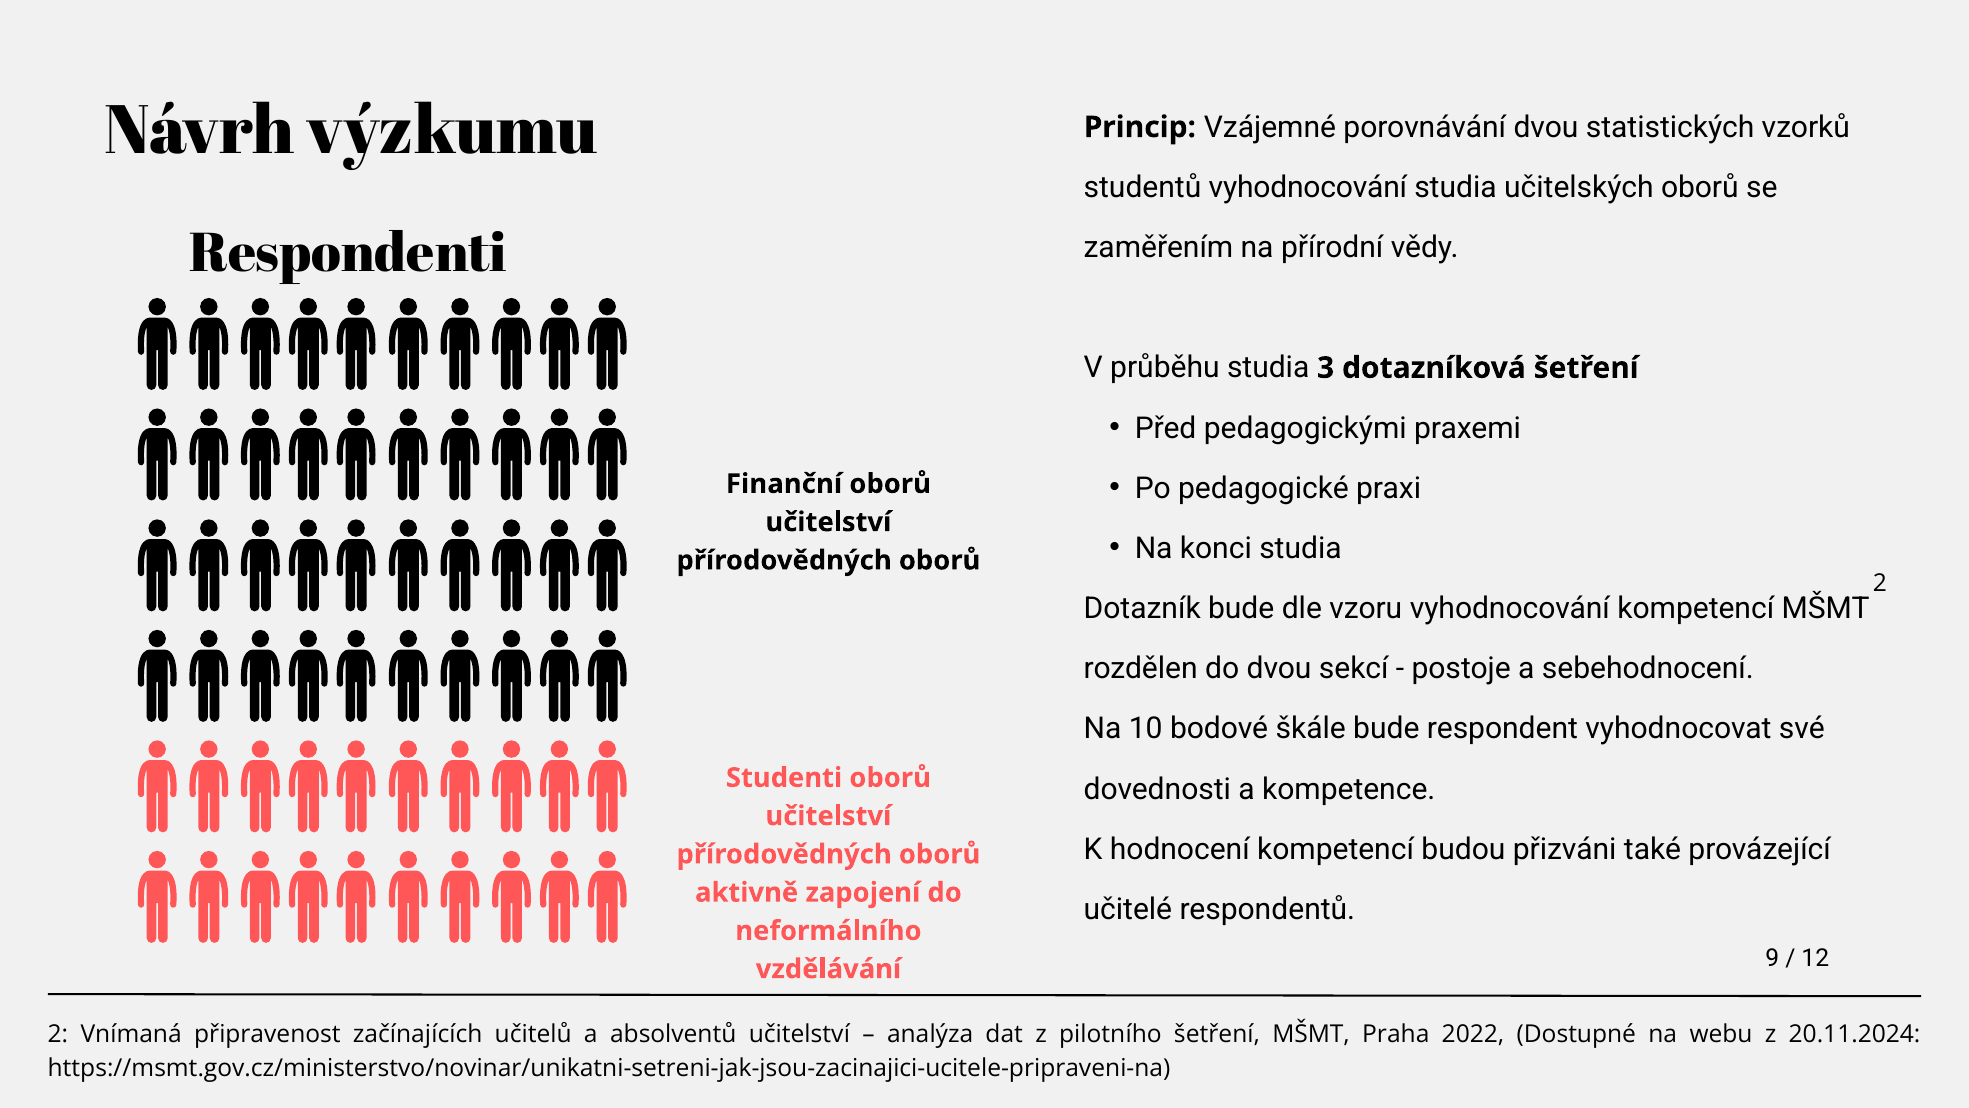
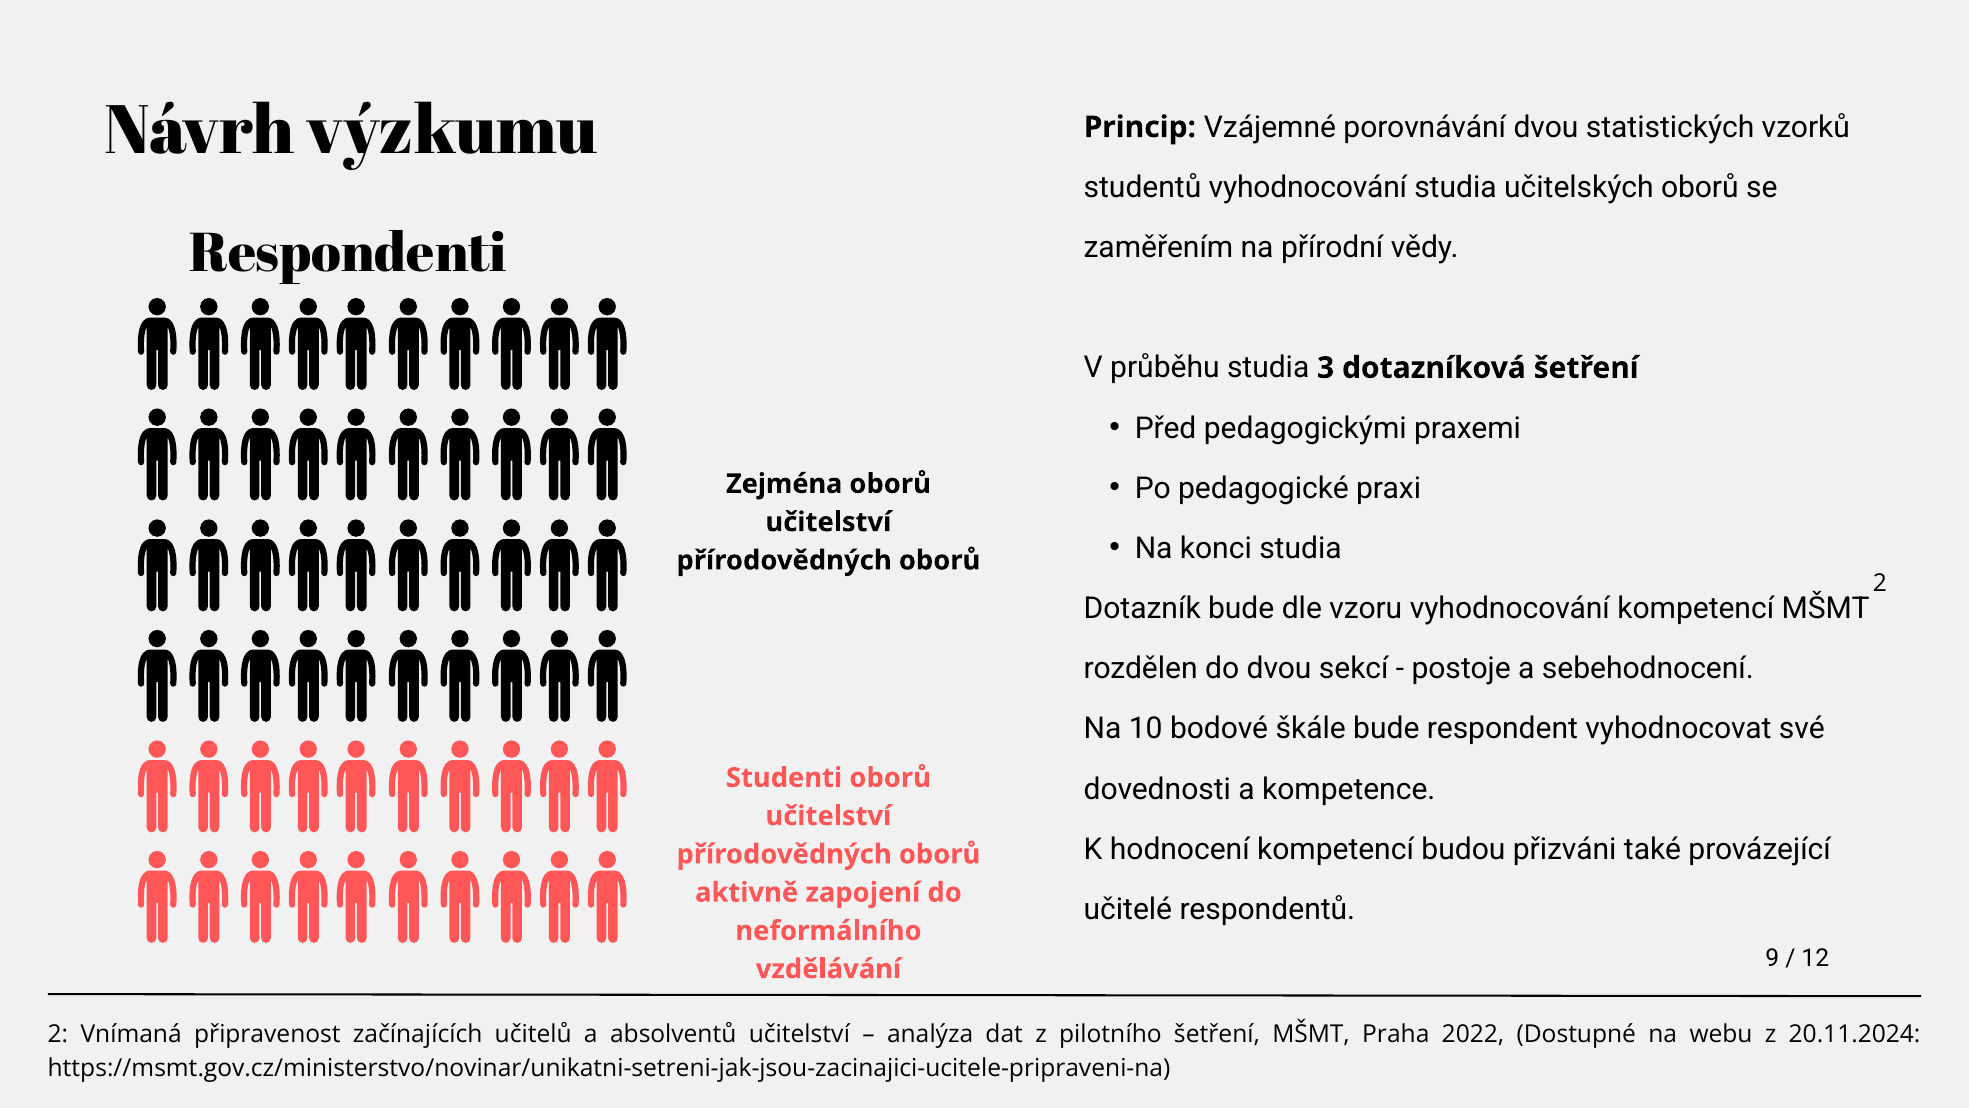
Finanční: Finanční -> Zejména
